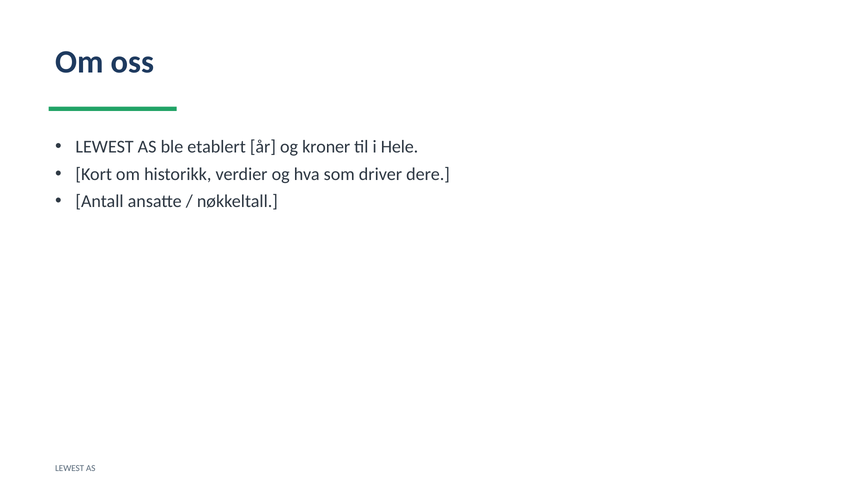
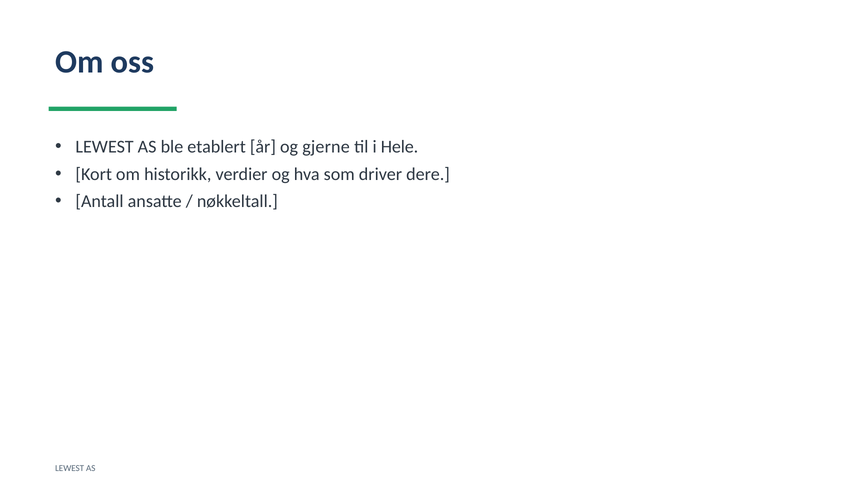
kroner: kroner -> gjerne
